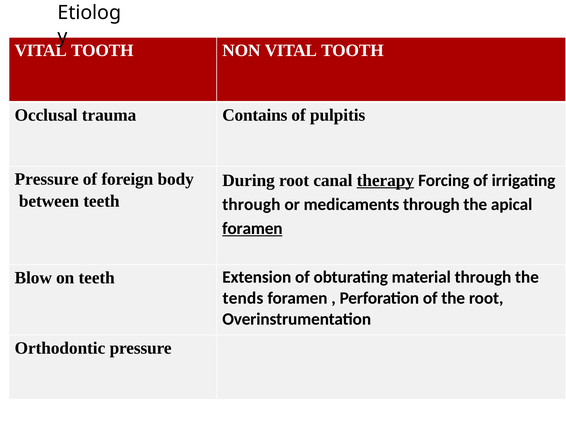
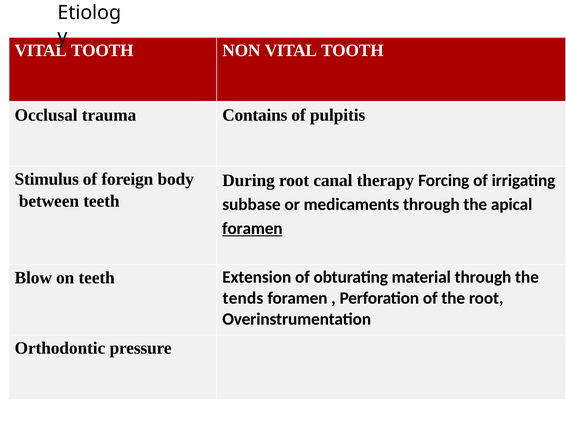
Pressure at (47, 179): Pressure -> Stimulus
therapy underline: present -> none
through at (251, 204): through -> subbase
